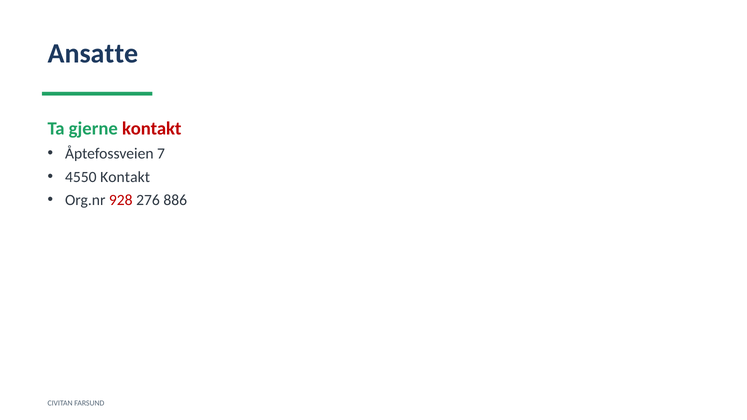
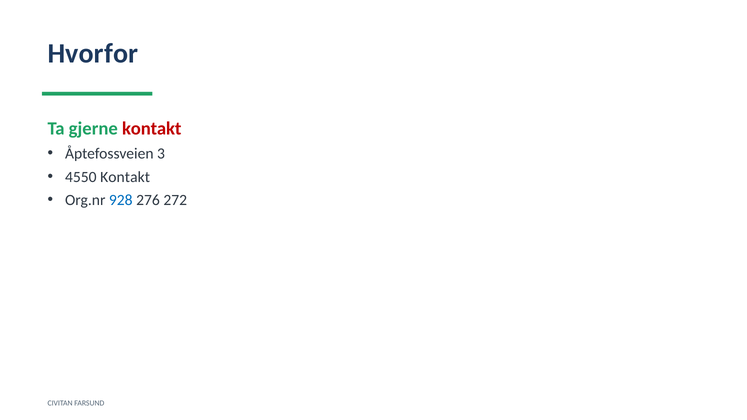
Ansatte: Ansatte -> Hvorfor
7: 7 -> 3
928 colour: red -> blue
886: 886 -> 272
